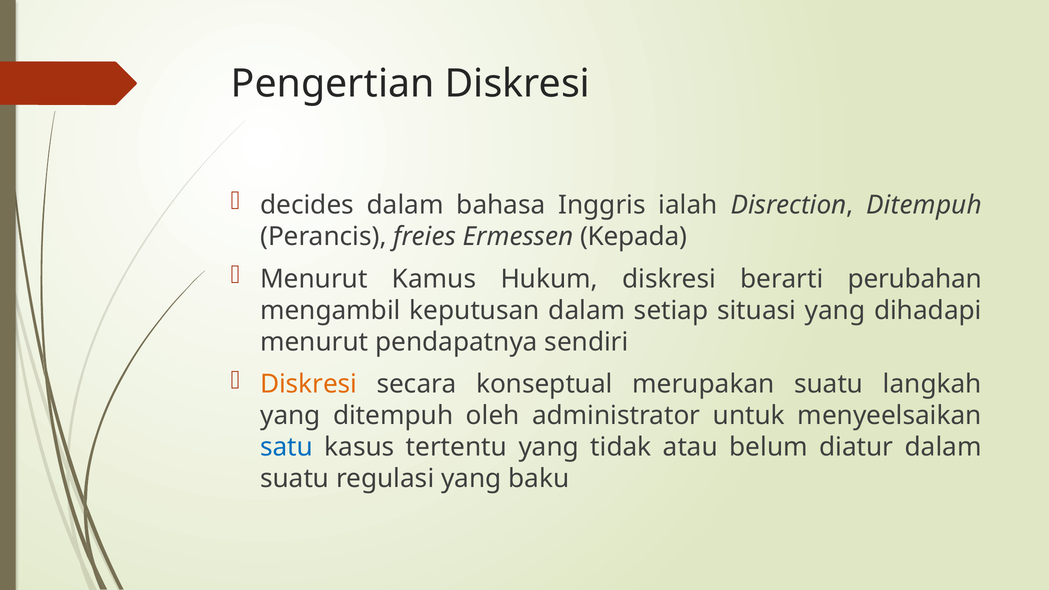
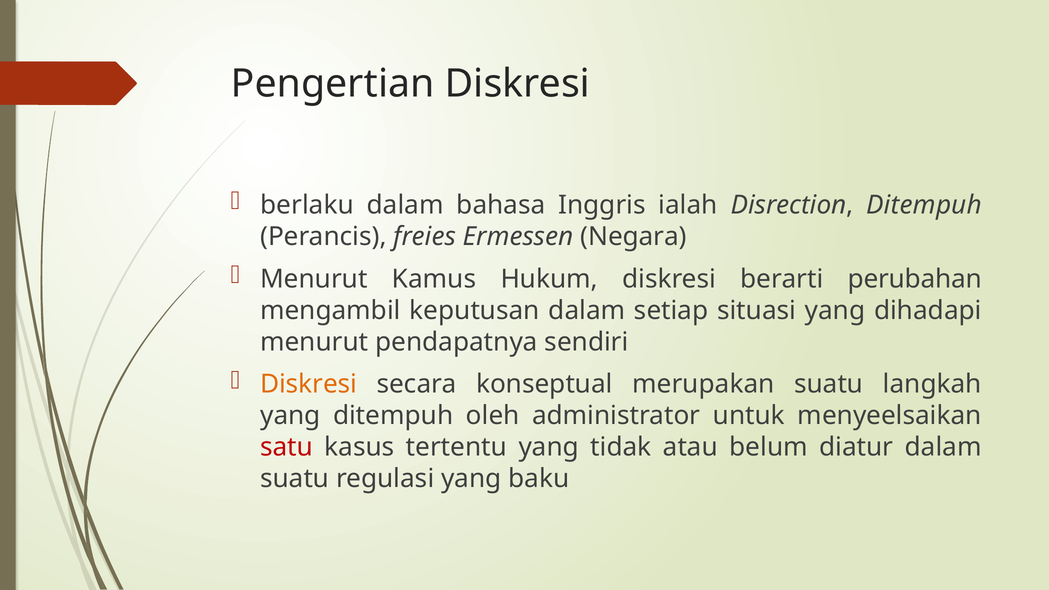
decides: decides -> berlaku
Kepada: Kepada -> Negara
satu colour: blue -> red
